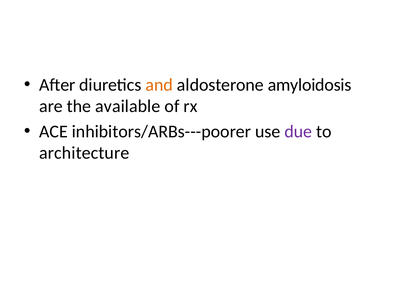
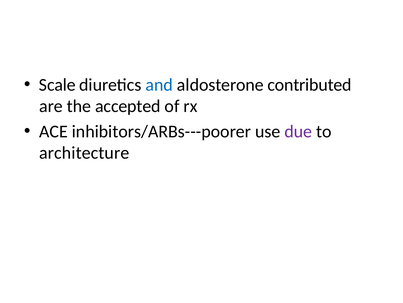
After: After -> Scale
and colour: orange -> blue
amyloidosis: amyloidosis -> contributed
available: available -> accepted
